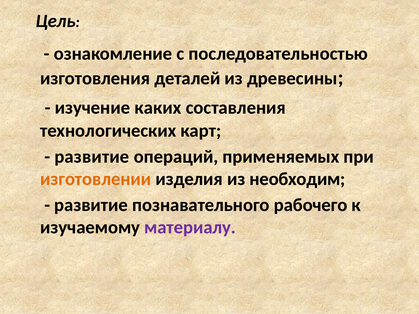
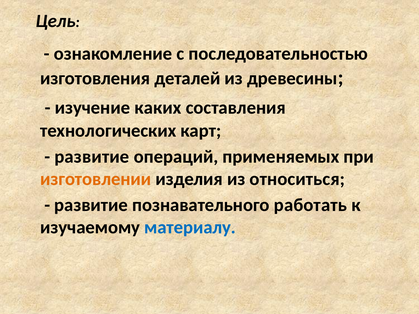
необходим: необходим -> относиться
рабочего: рабочего -> работать
материалу colour: purple -> blue
